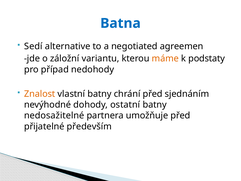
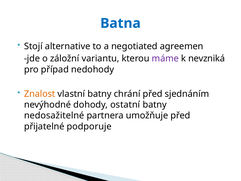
Sedí: Sedí -> Stojí
máme colour: orange -> purple
podstaty: podstaty -> nevzniká
především: především -> podporuje
